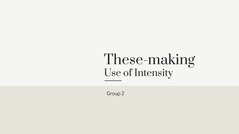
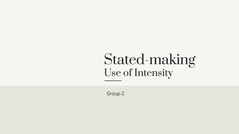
These-making: These-making -> Stated-making
